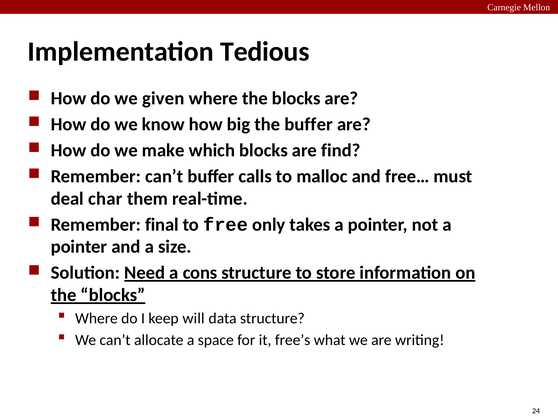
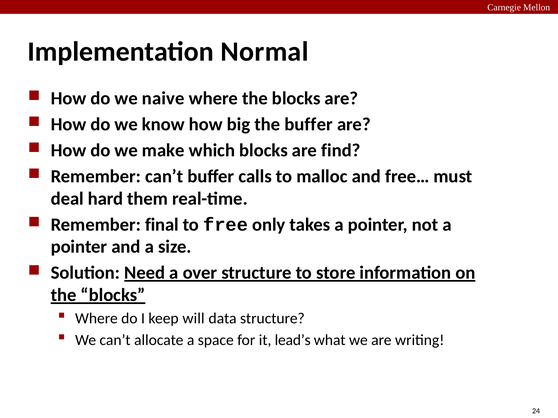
Tedious: Tedious -> Normal
given: given -> naive
char: char -> hard
cons: cons -> over
free’s: free’s -> lead’s
